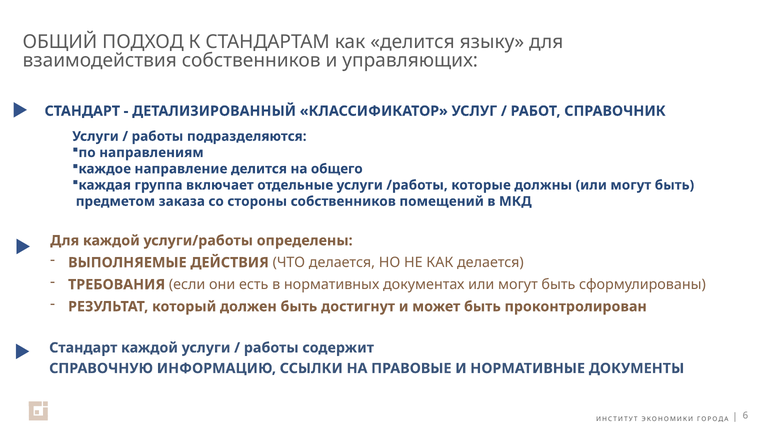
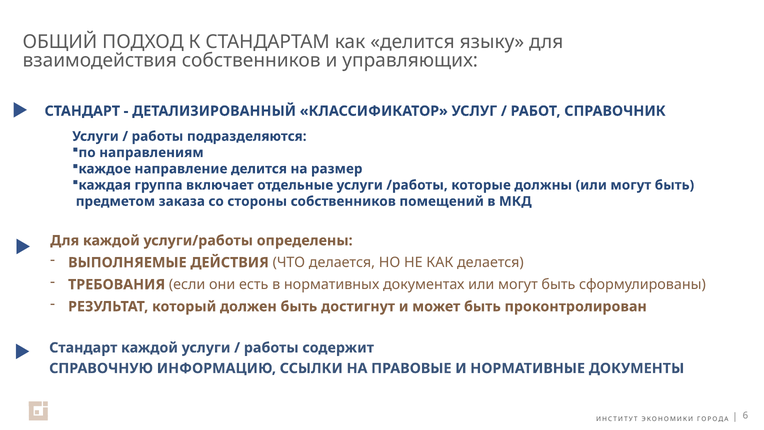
общего: общего -> размер
